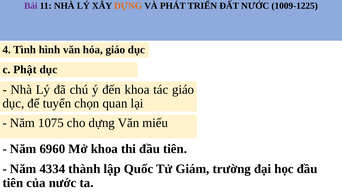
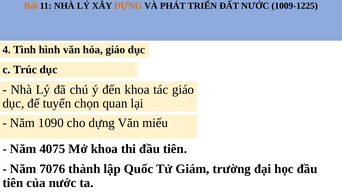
Bài colour: purple -> orange
Phật: Phật -> Trúc
1075: 1075 -> 1090
6960: 6960 -> 4075
4334: 4334 -> 7076
